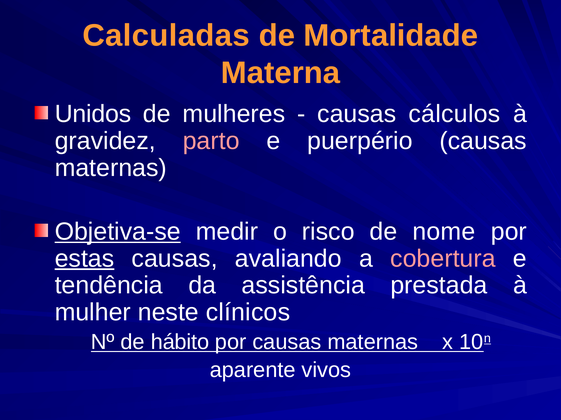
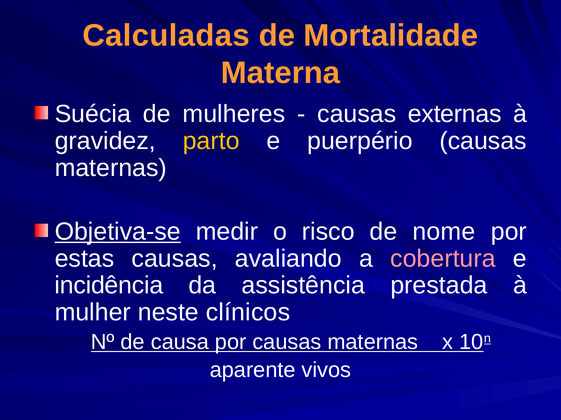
Unidos: Unidos -> Suécia
cálculos: cálculos -> externas
parto colour: pink -> yellow
estas underline: present -> none
tendência: tendência -> incidência
hábito: hábito -> causa
